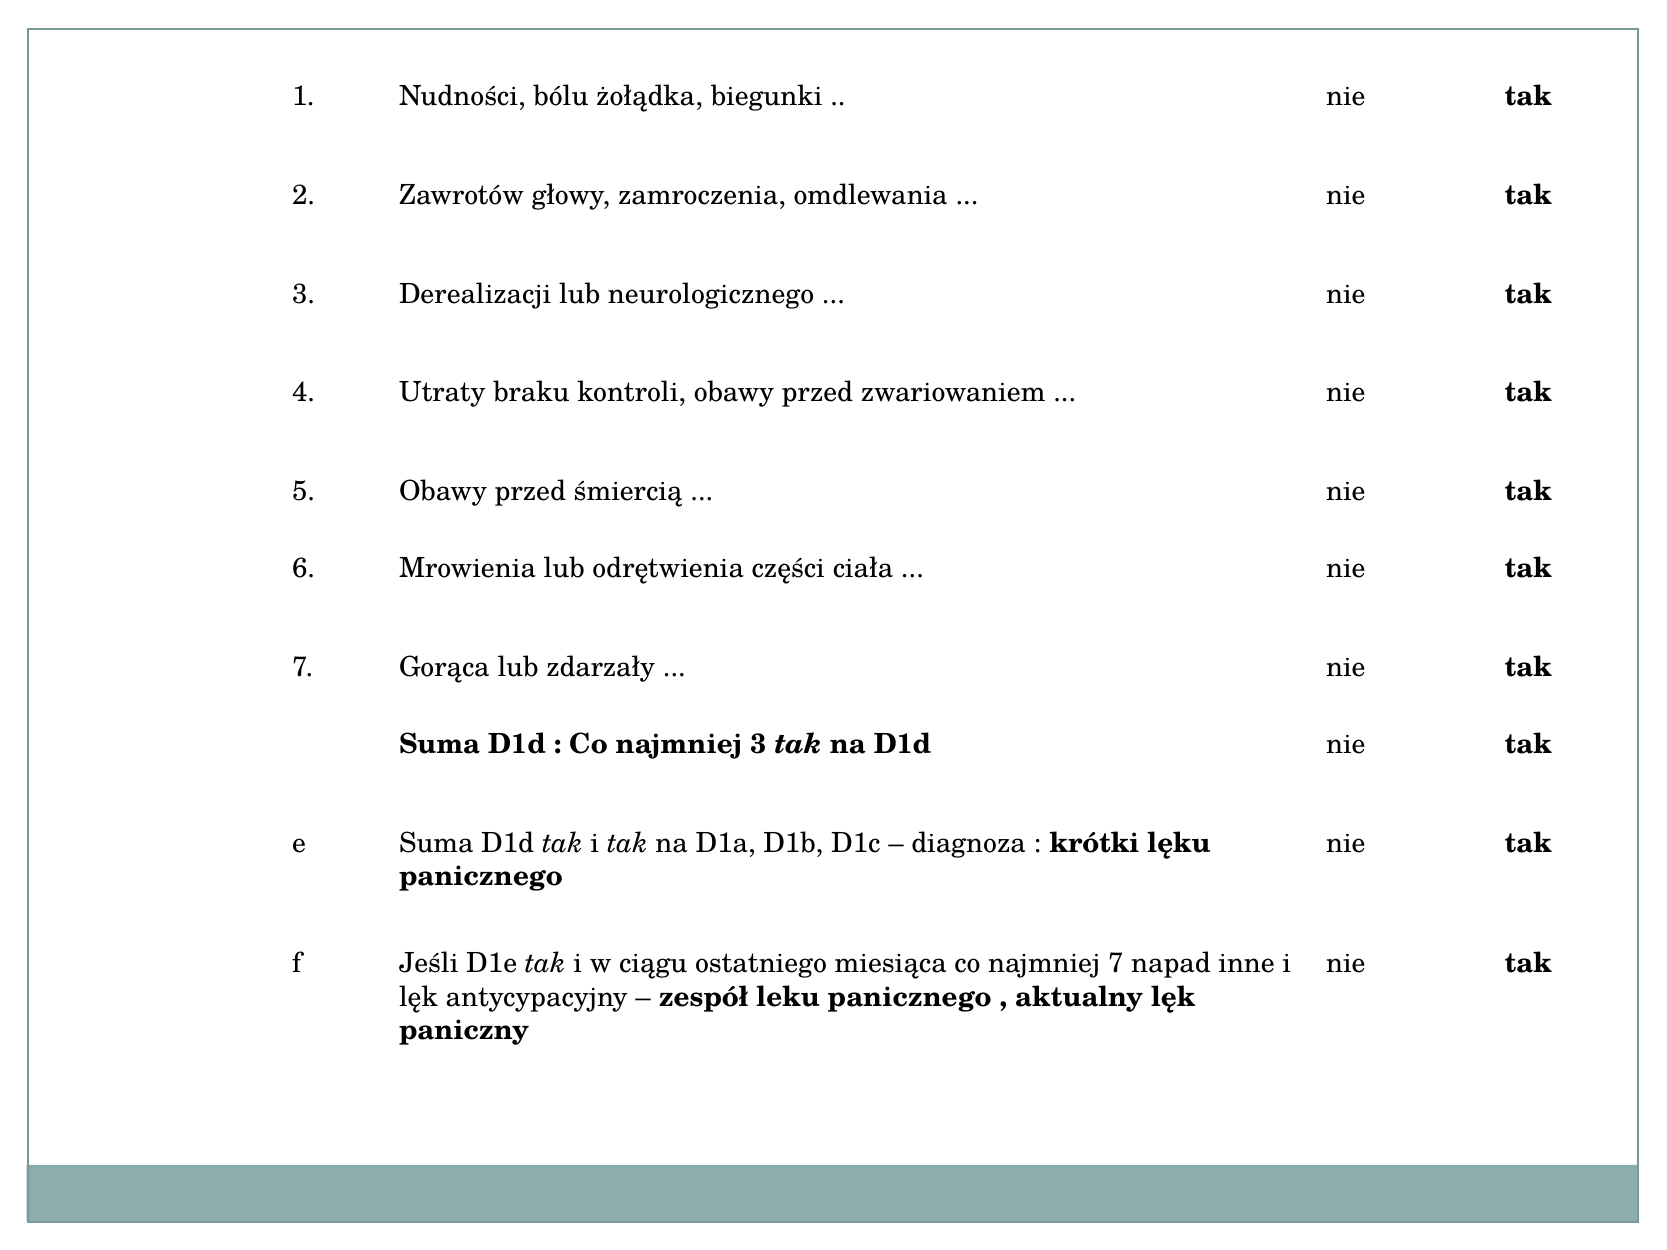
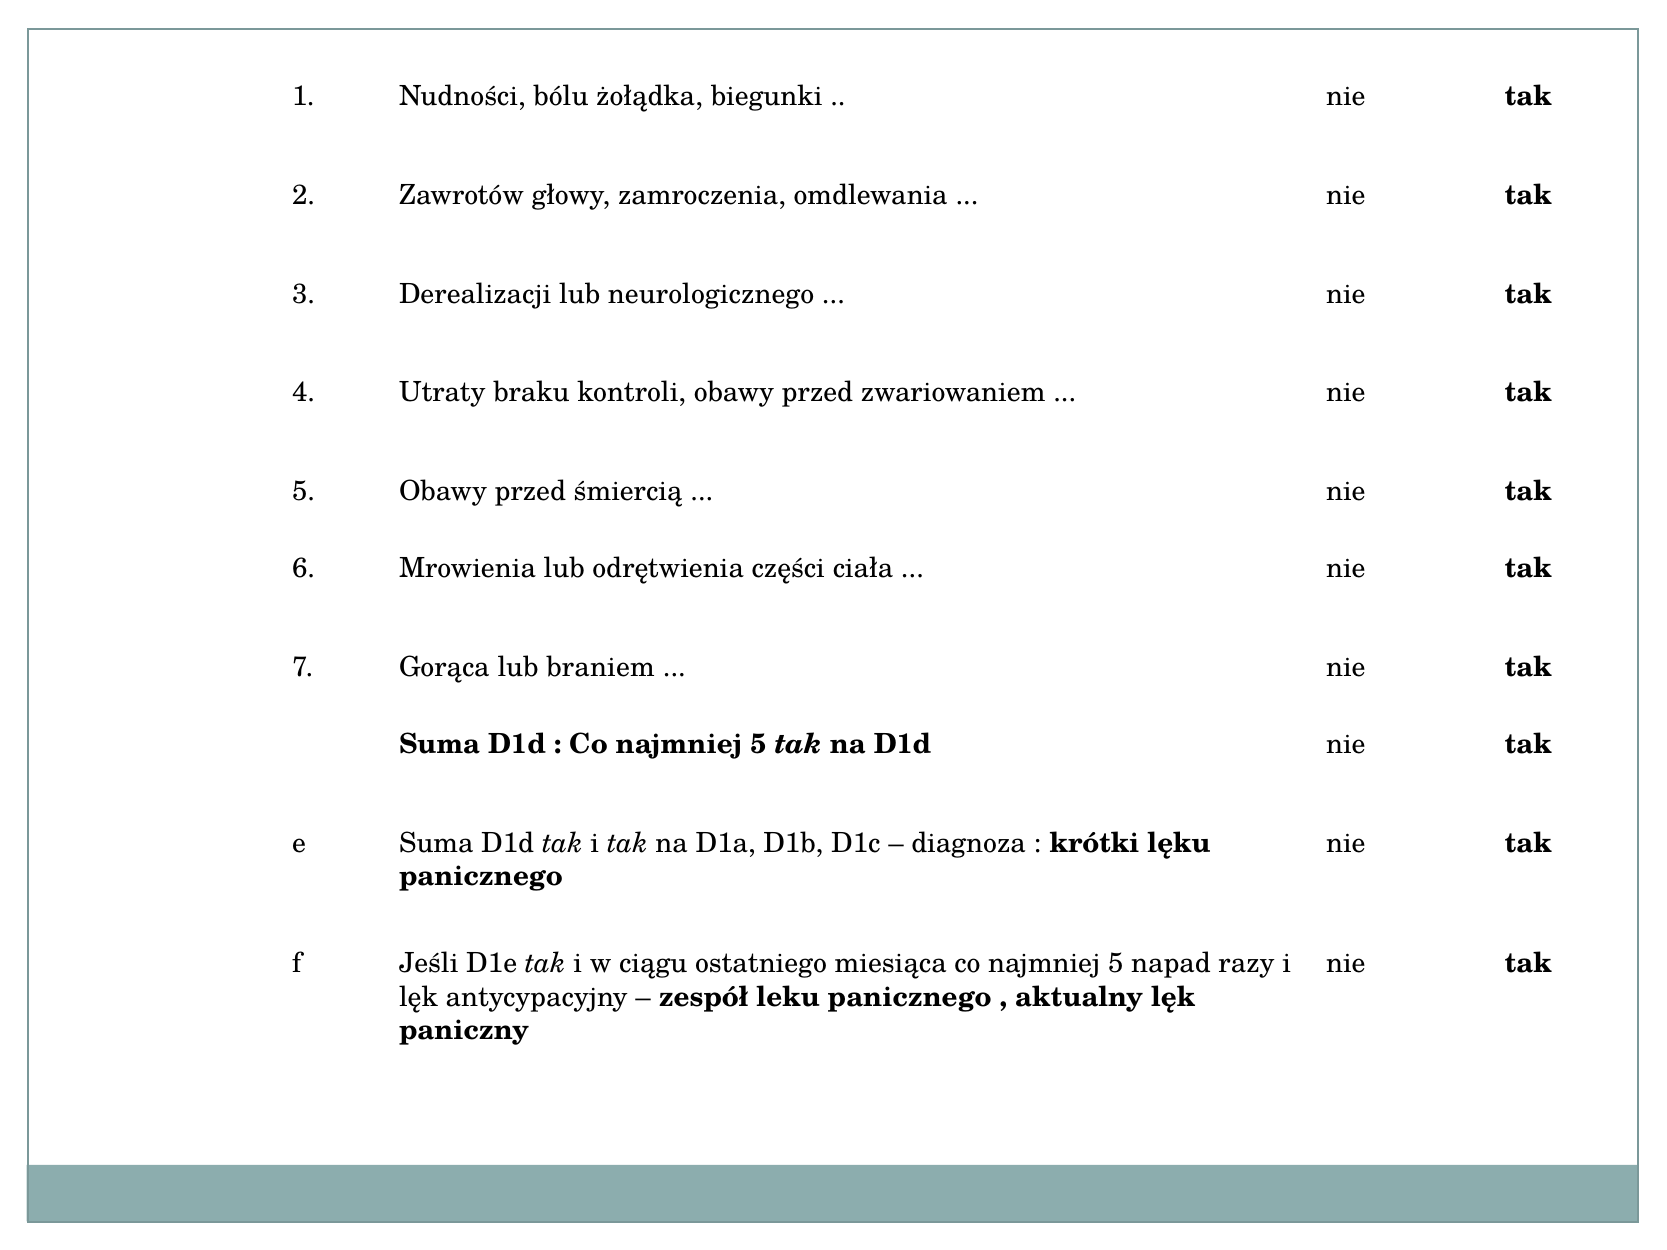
zdarzały: zdarzały -> braniem
3 at (758, 744): 3 -> 5
miesiąca co najmniej 7: 7 -> 5
inne: inne -> razy
